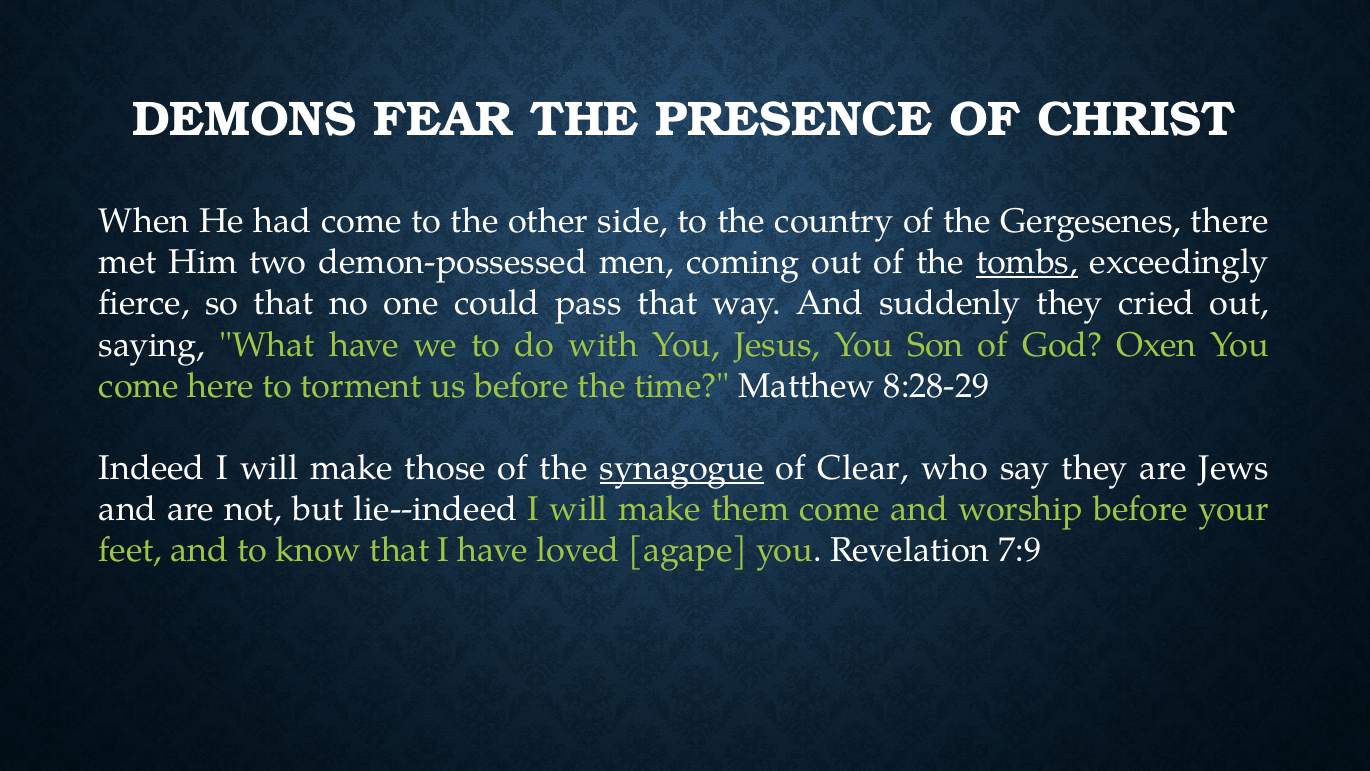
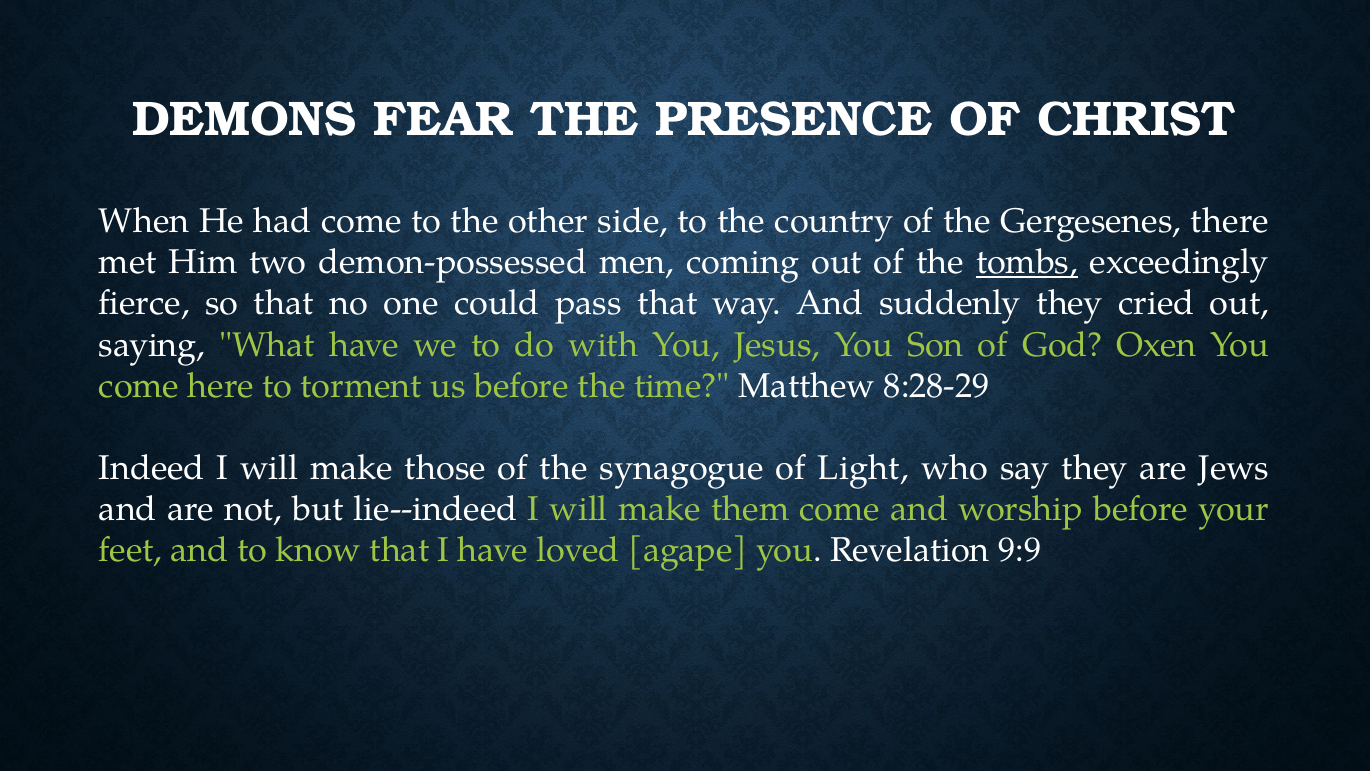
synagogue underline: present -> none
Clear: Clear -> Light
7:9: 7:9 -> 9:9
